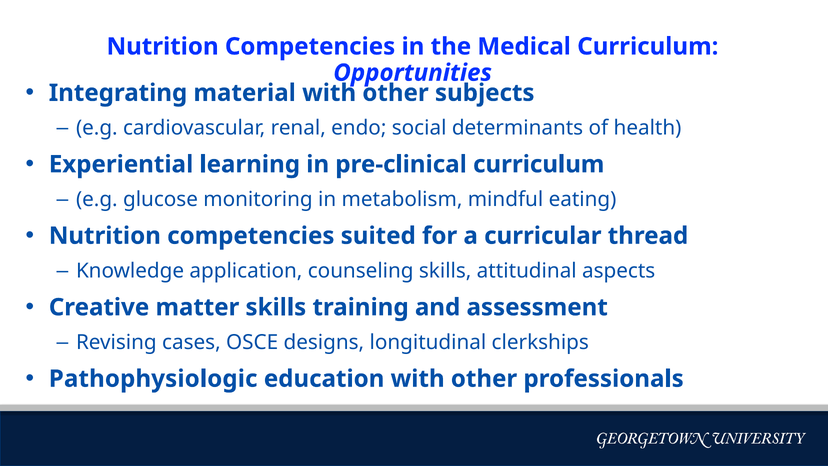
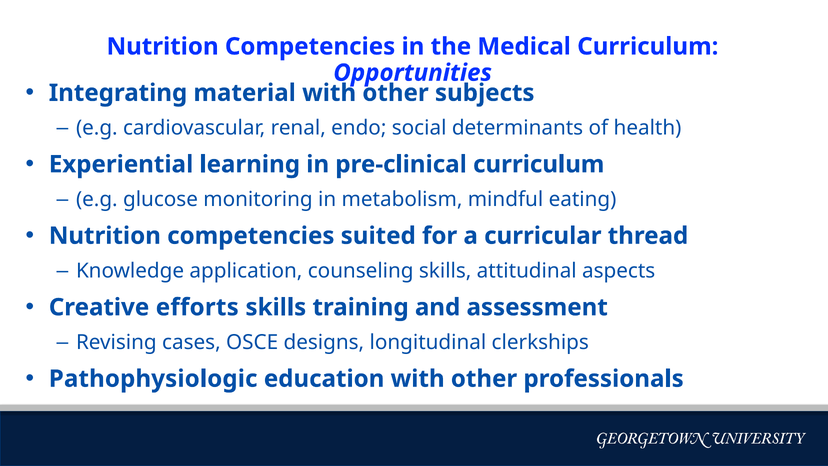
matter: matter -> efforts
